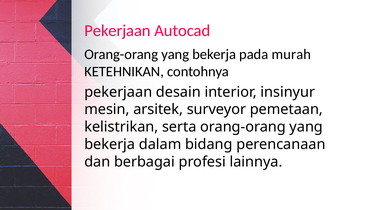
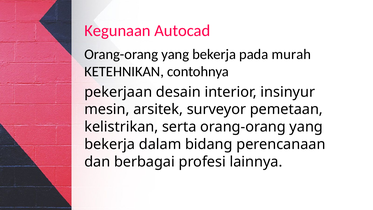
Pekerjaan at (118, 31): Pekerjaan -> Kegunaan
